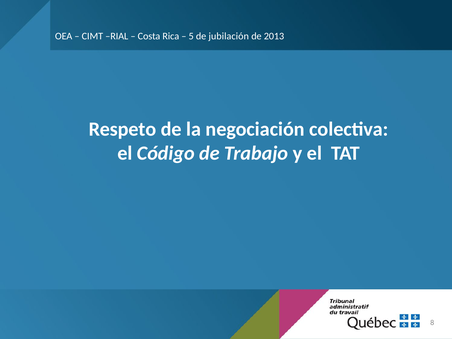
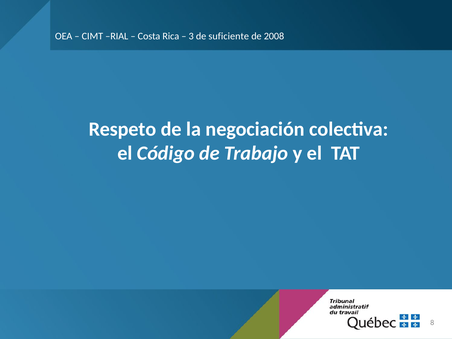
5: 5 -> 3
jubilación: jubilación -> suficiente
2013: 2013 -> 2008
